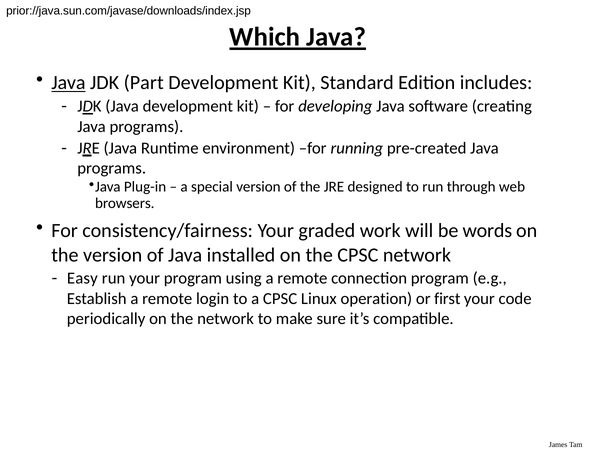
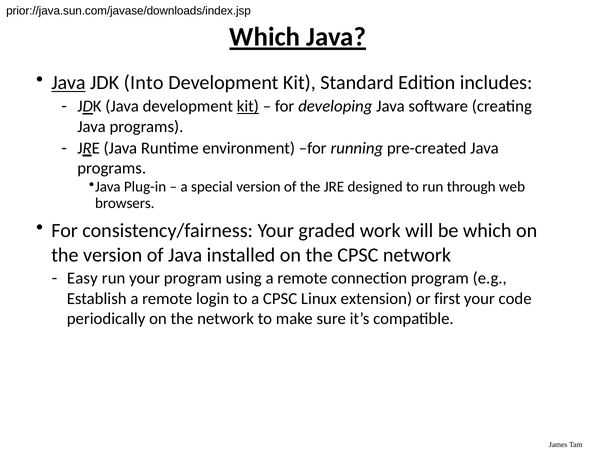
Part: Part -> Into
kit at (248, 106) underline: none -> present
be words: words -> which
operation: operation -> extension
